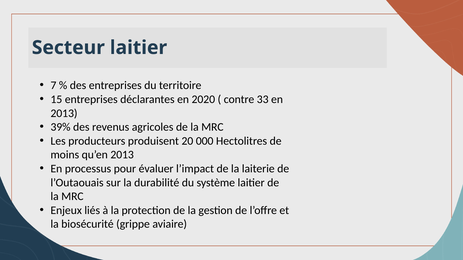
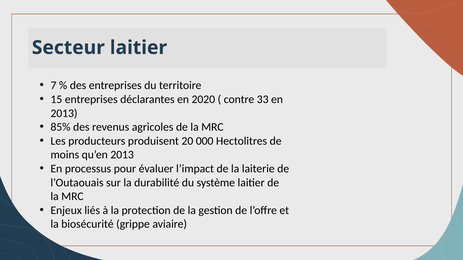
39%: 39% -> 85%
